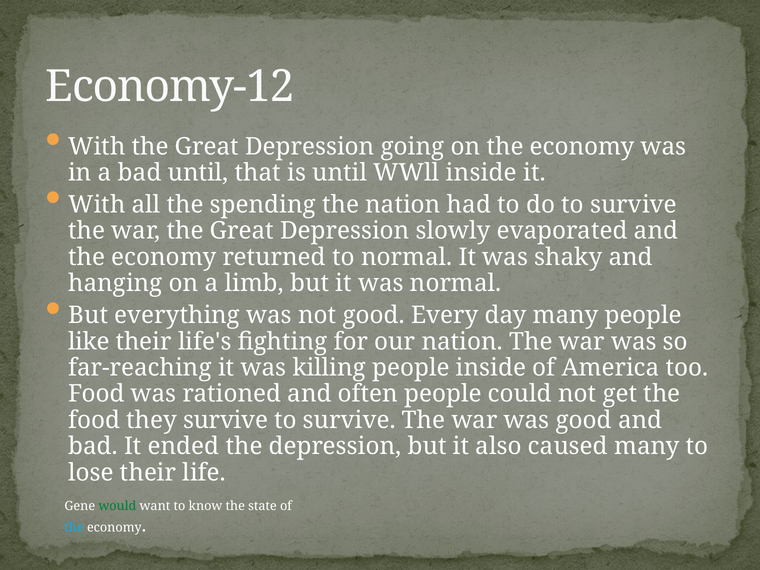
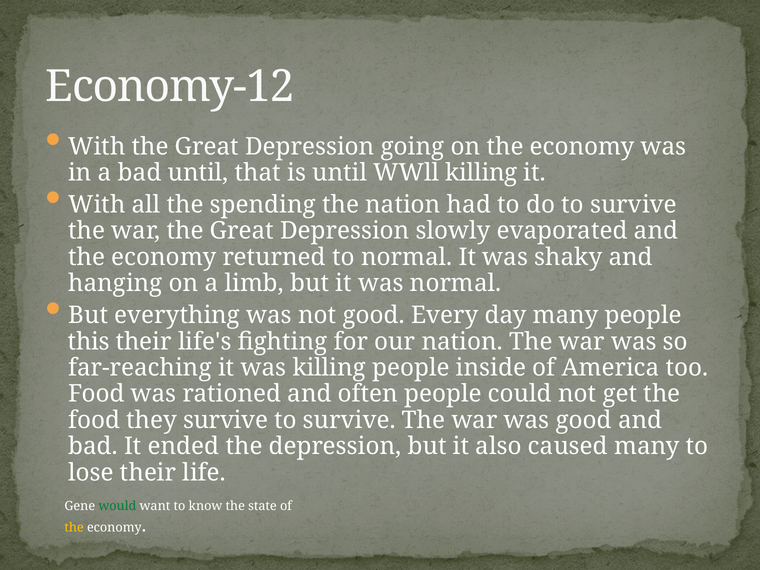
WWll inside: inside -> killing
like: like -> this
the at (74, 528) colour: light blue -> yellow
